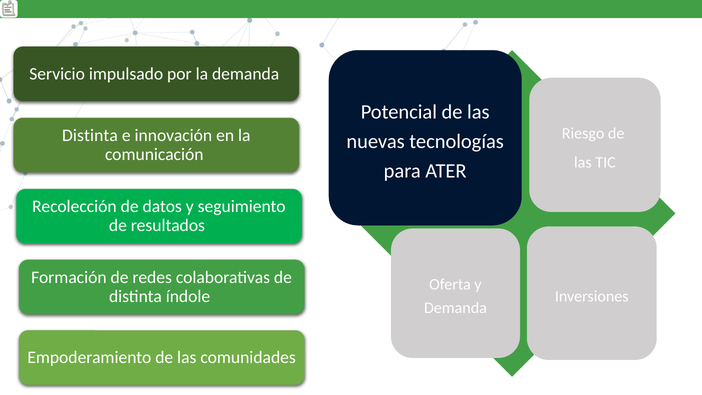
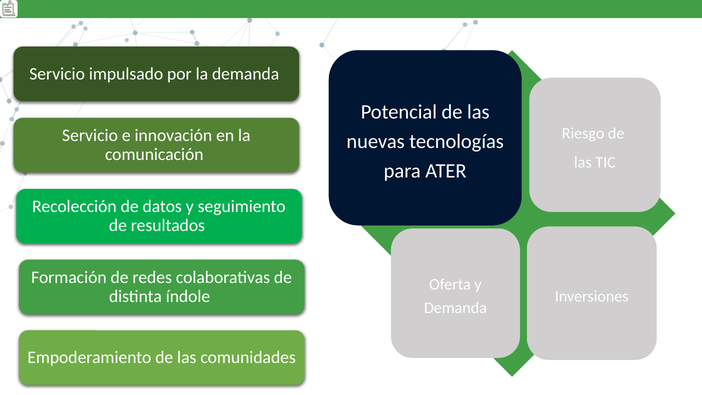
Distinta at (90, 135): Distinta -> Servicio
